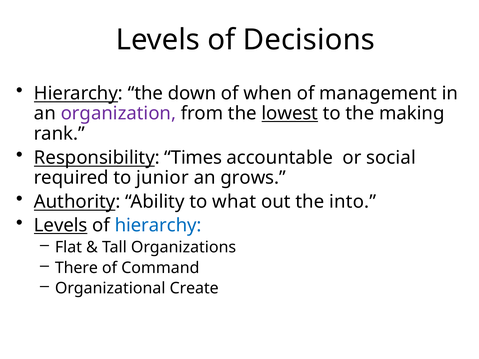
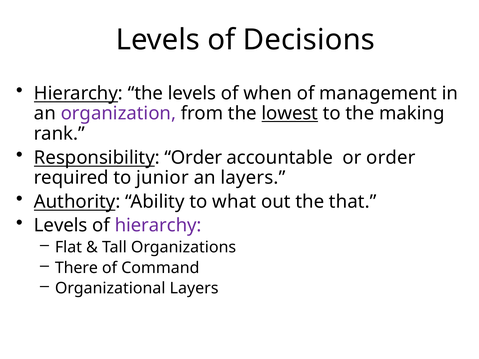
the down: down -> levels
Responsibility Times: Times -> Order
or social: social -> order
an grows: grows -> layers
into: into -> that
Levels at (61, 226) underline: present -> none
hierarchy at (158, 226) colour: blue -> purple
Organizational Create: Create -> Layers
